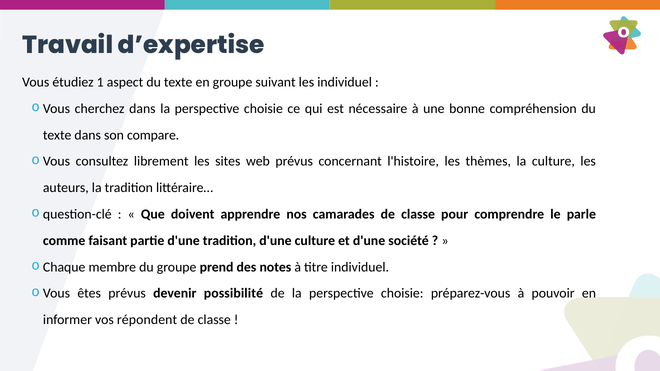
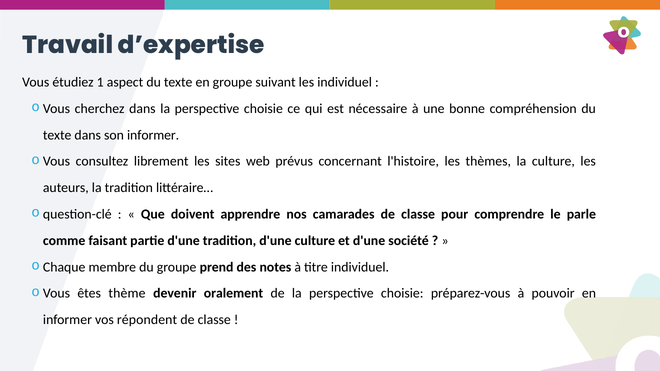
son compare: compare -> informer
êtes prévus: prévus -> thème
possibilité: possibilité -> oralement
